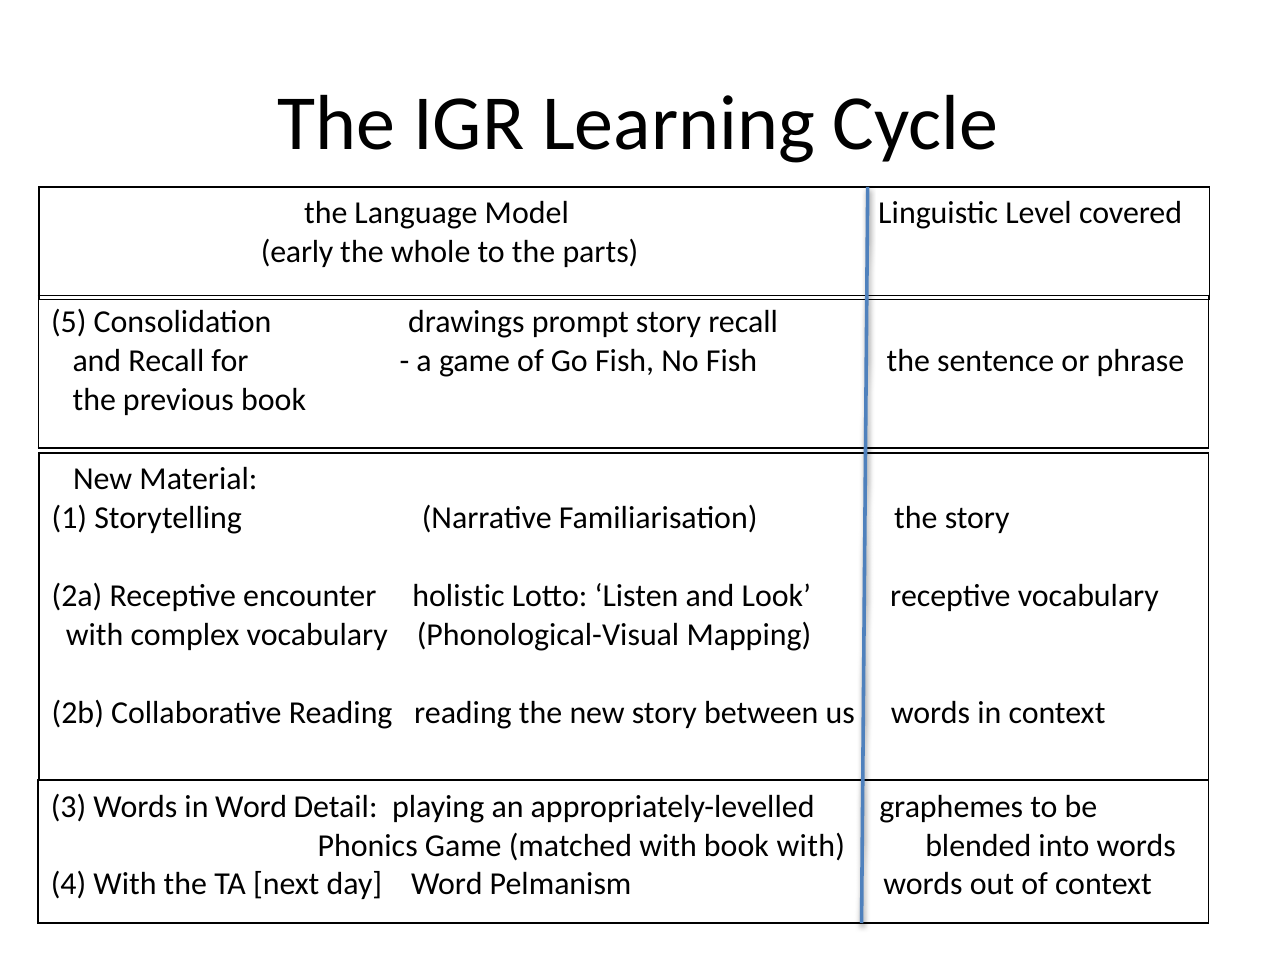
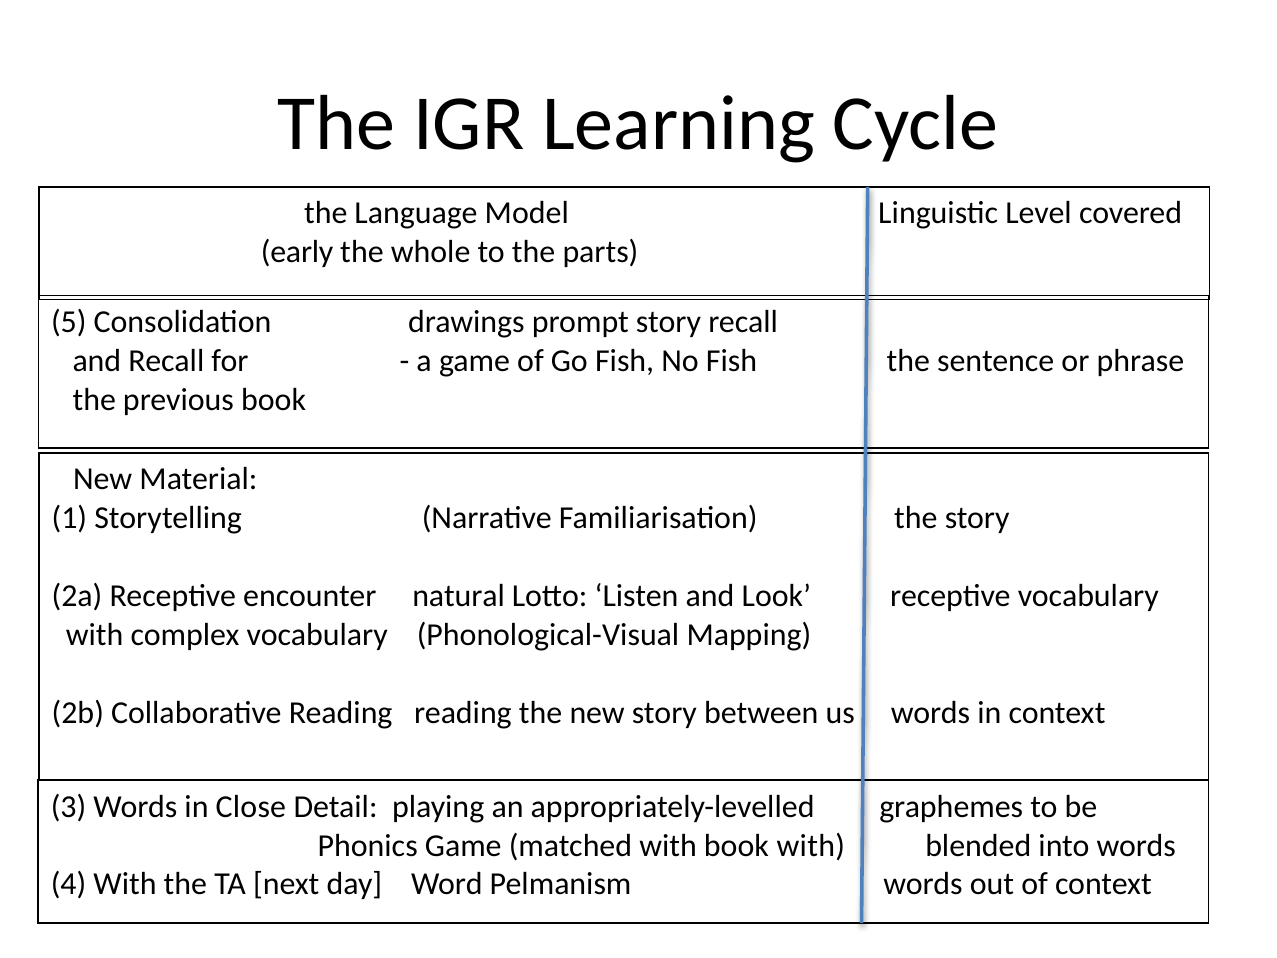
holistic: holistic -> natural
in Word: Word -> Close
